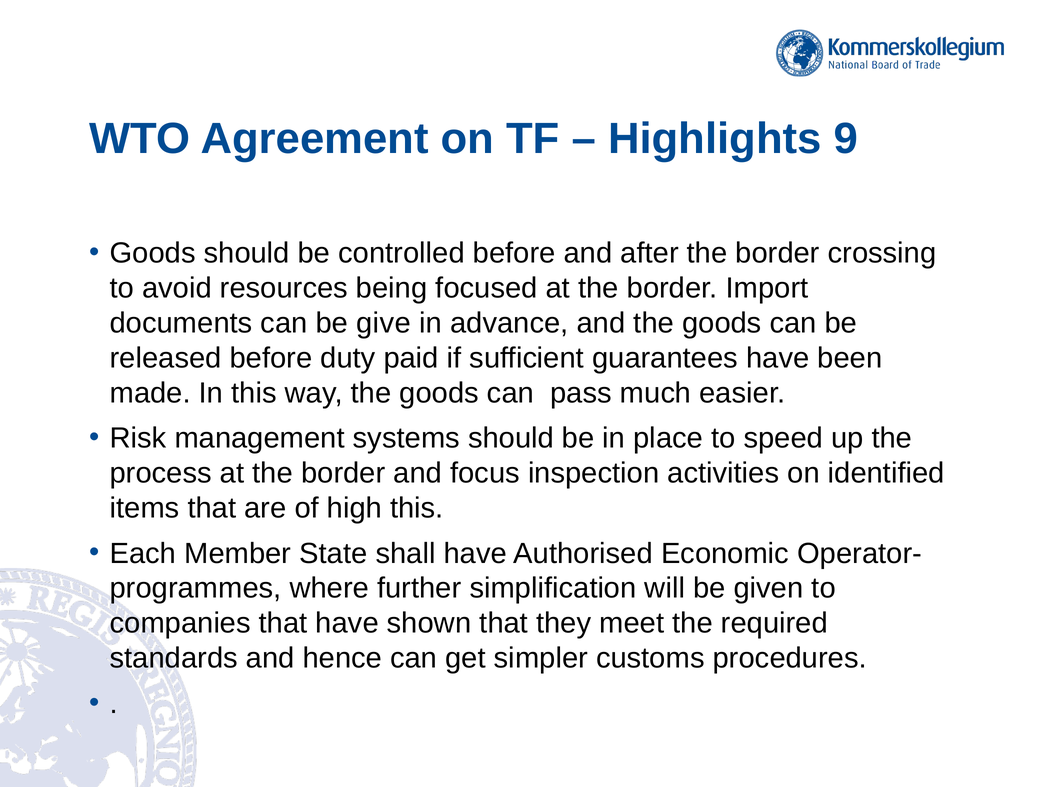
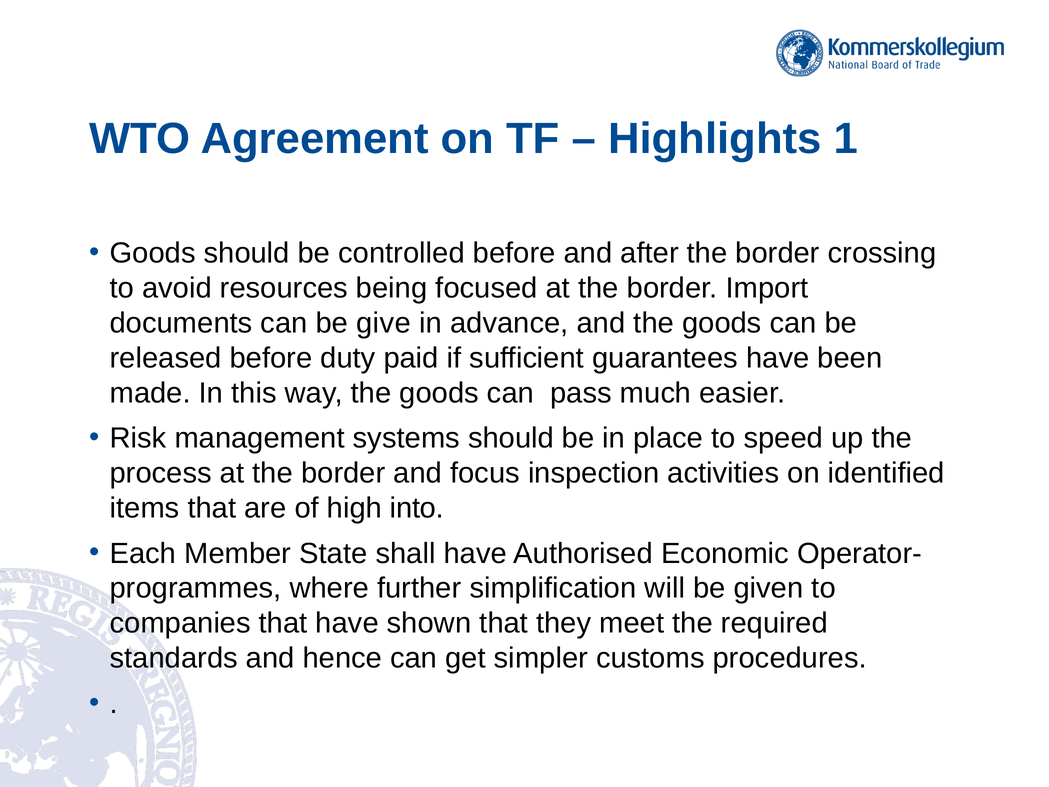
9: 9 -> 1
high this: this -> into
